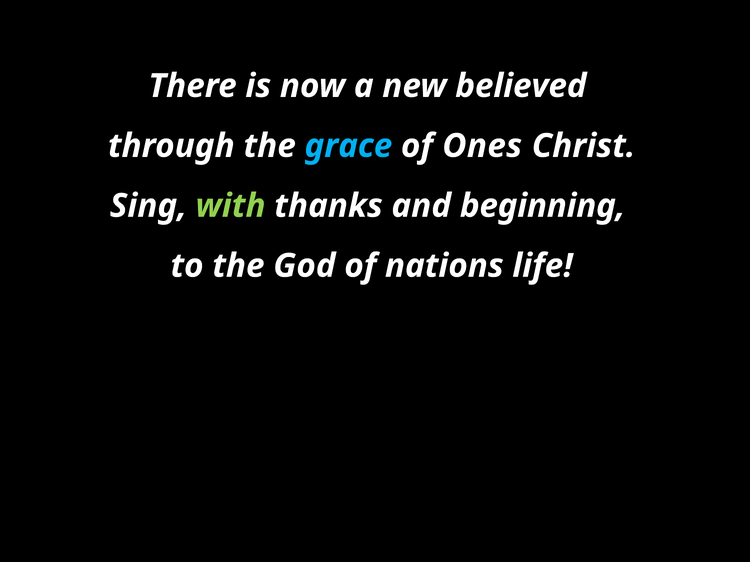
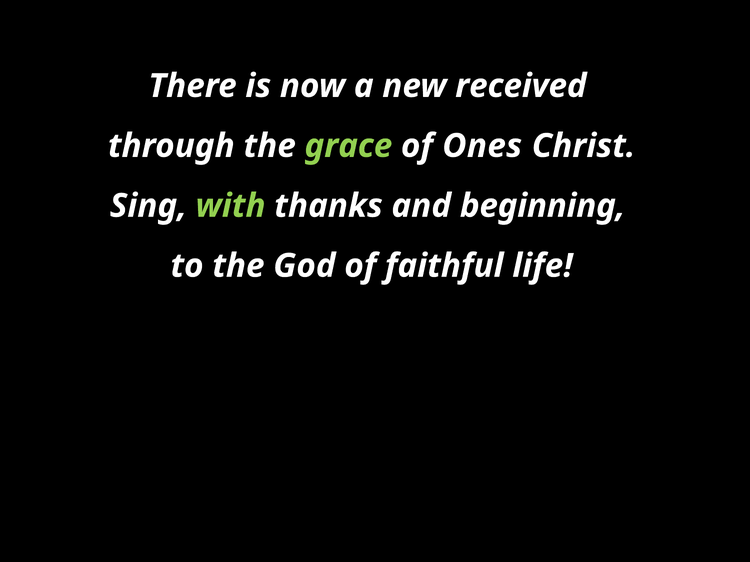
believed: believed -> received
grace colour: light blue -> light green
nations: nations -> faithful
